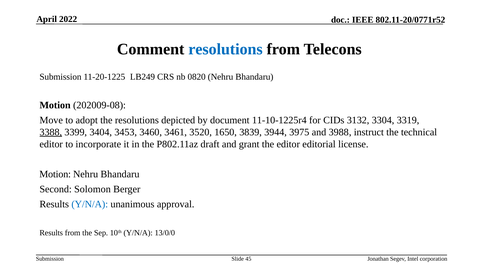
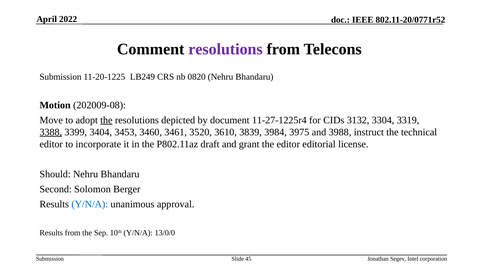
resolutions at (225, 49) colour: blue -> purple
the at (106, 120) underline: none -> present
11-10-1225r4: 11-10-1225r4 -> 11-27-1225r4
1650: 1650 -> 3610
3944: 3944 -> 3984
Motion at (55, 174): Motion -> Should
